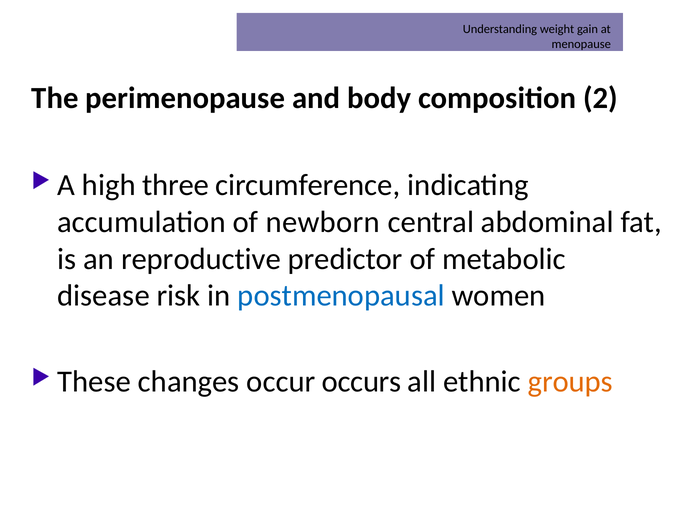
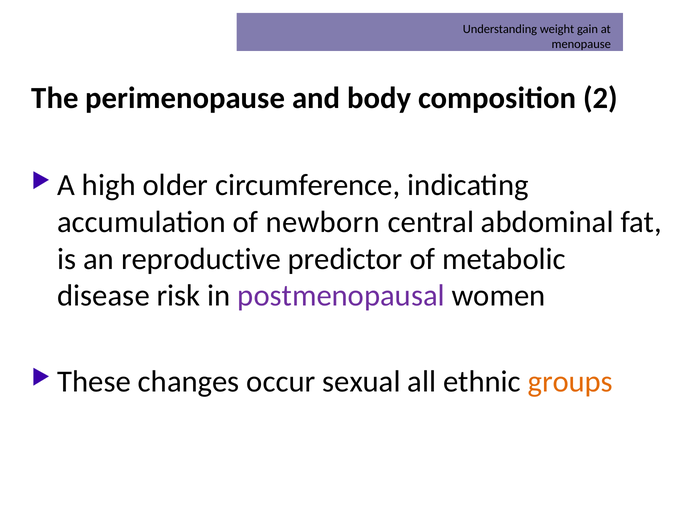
three: three -> older
postmenopausal colour: blue -> purple
occurs: occurs -> sexual
